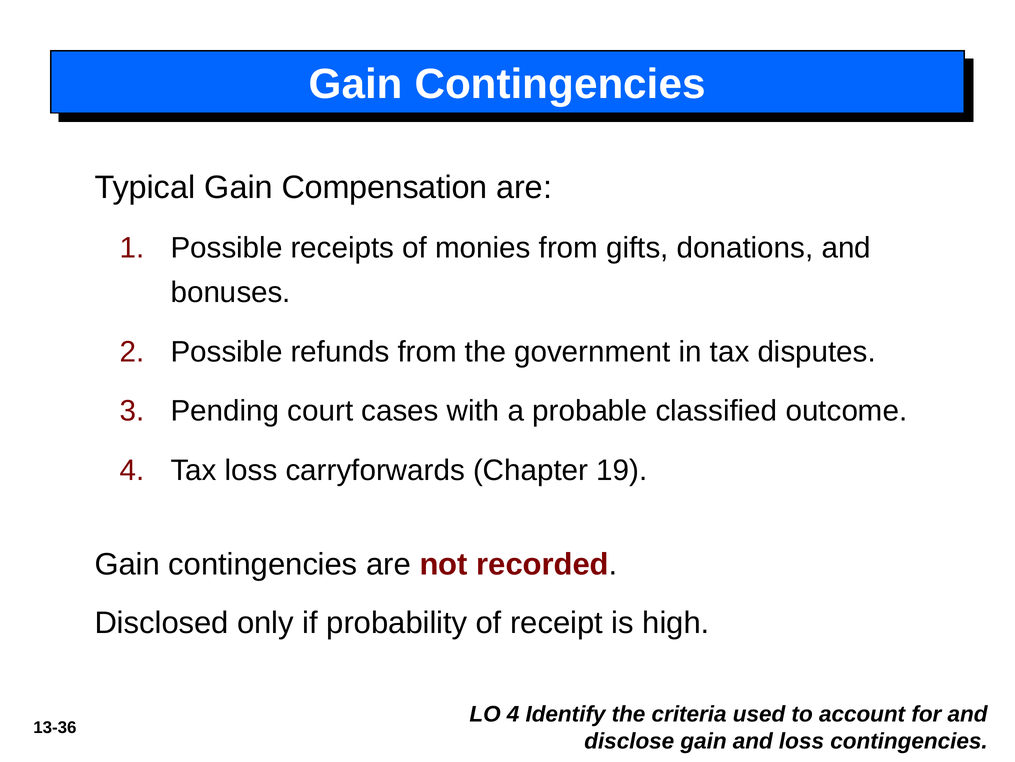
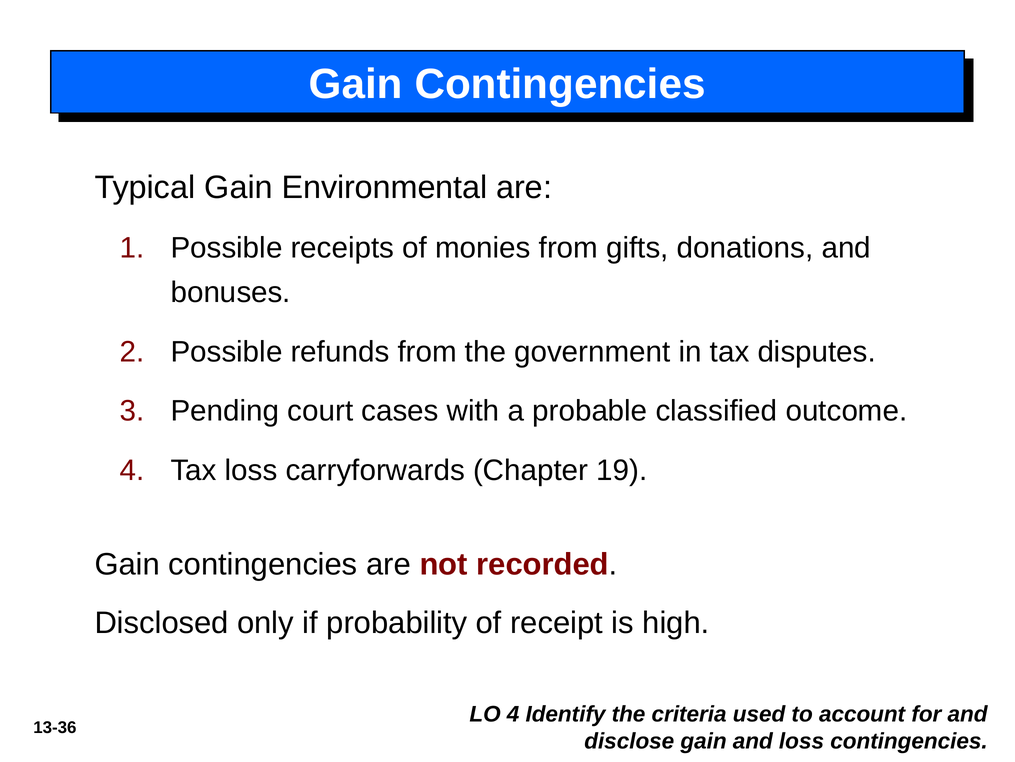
Compensation: Compensation -> Environmental
